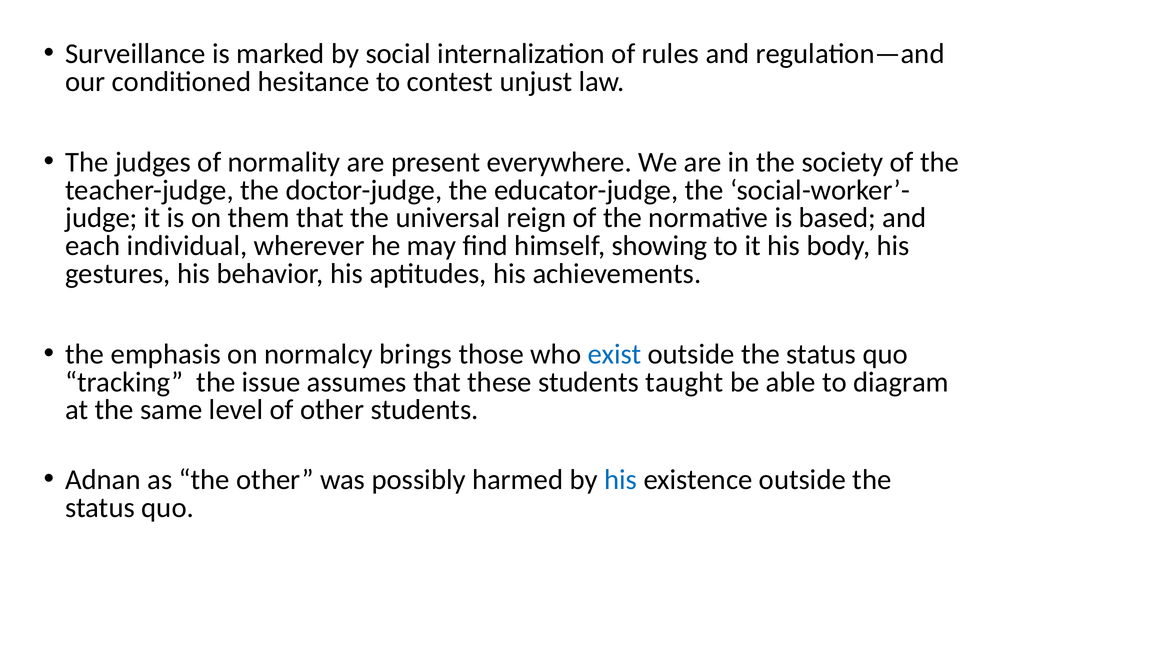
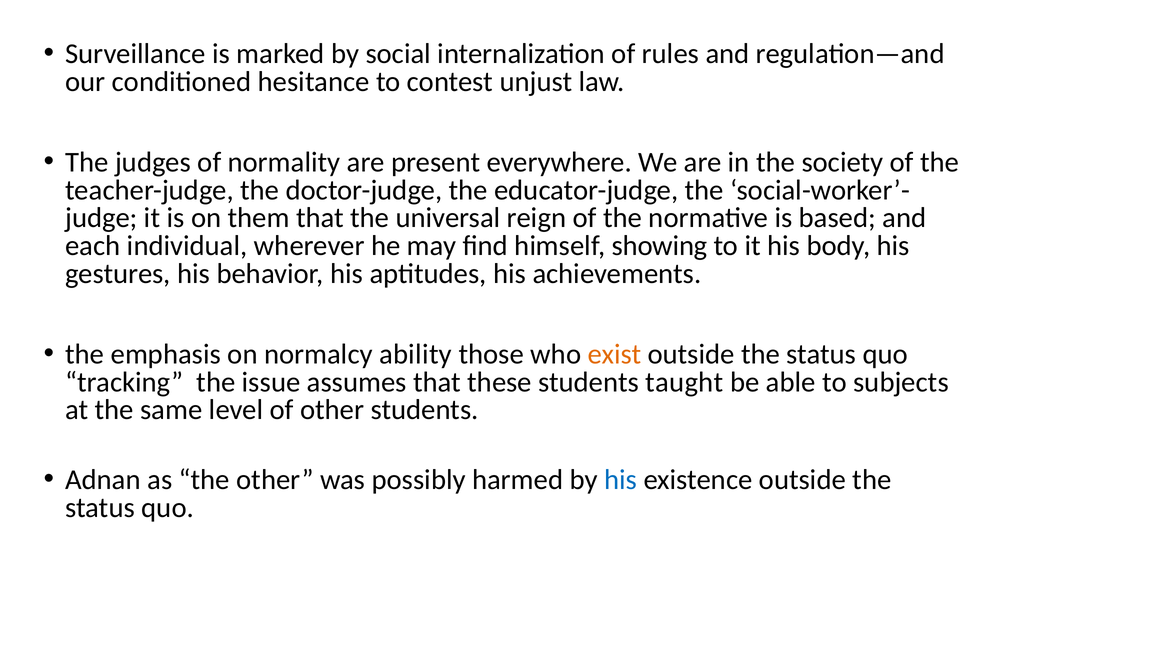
brings: brings -> ability
exist colour: blue -> orange
diagram: diagram -> subjects
